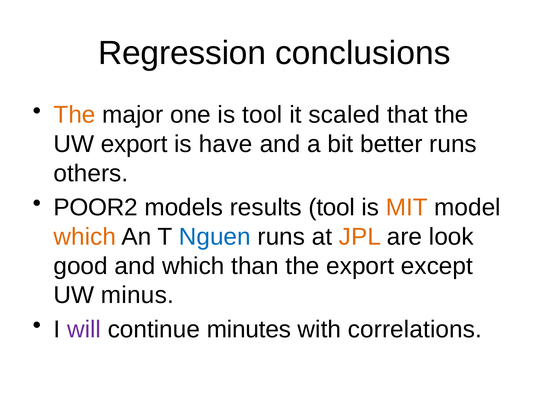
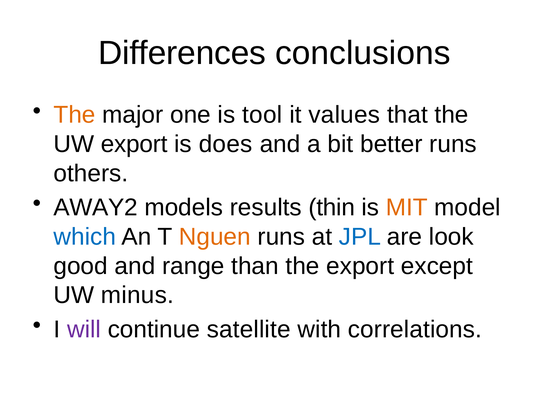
Regression: Regression -> Differences
scaled: scaled -> values
have: have -> does
POOR2: POOR2 -> AWAY2
results tool: tool -> thin
which at (85, 237) colour: orange -> blue
Nguen colour: blue -> orange
JPL colour: orange -> blue
and which: which -> range
minutes: minutes -> satellite
